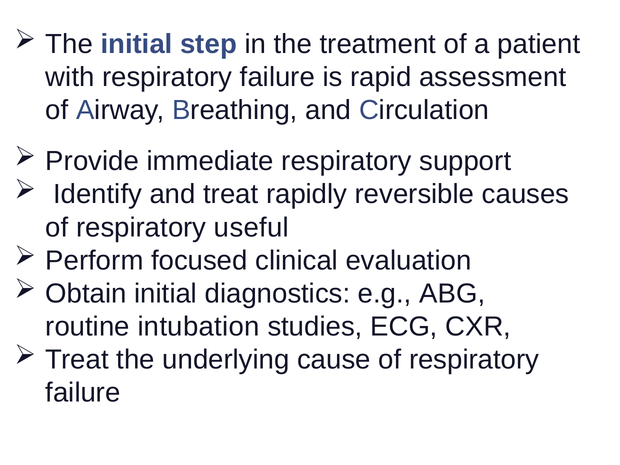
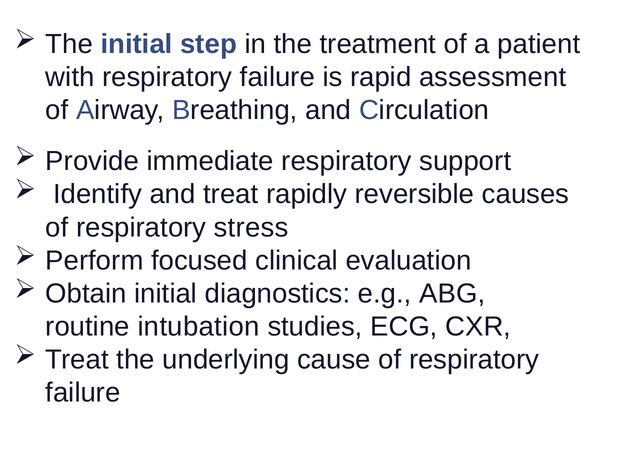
useful: useful -> stress
